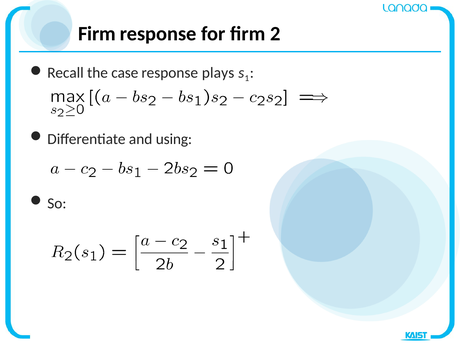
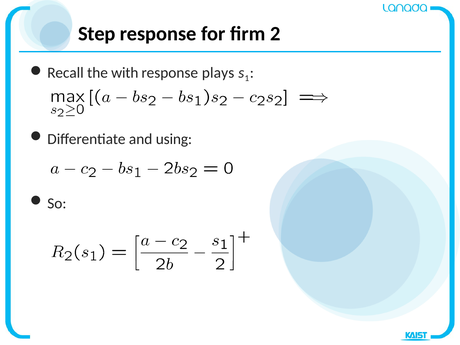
Firm at (97, 34): Firm -> Step
case: case -> with
